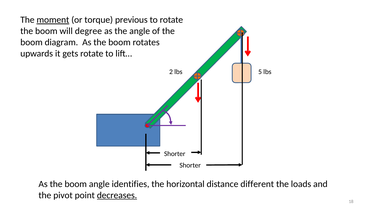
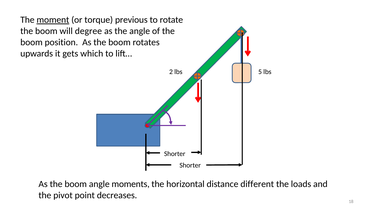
diagram: diagram -> position
gets rotate: rotate -> which
identifies: identifies -> moments
decreases underline: present -> none
